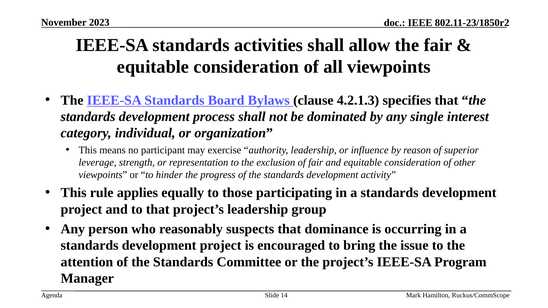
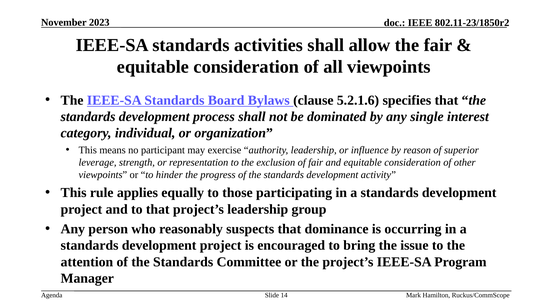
4.2.1.3: 4.2.1.3 -> 5.2.1.6
